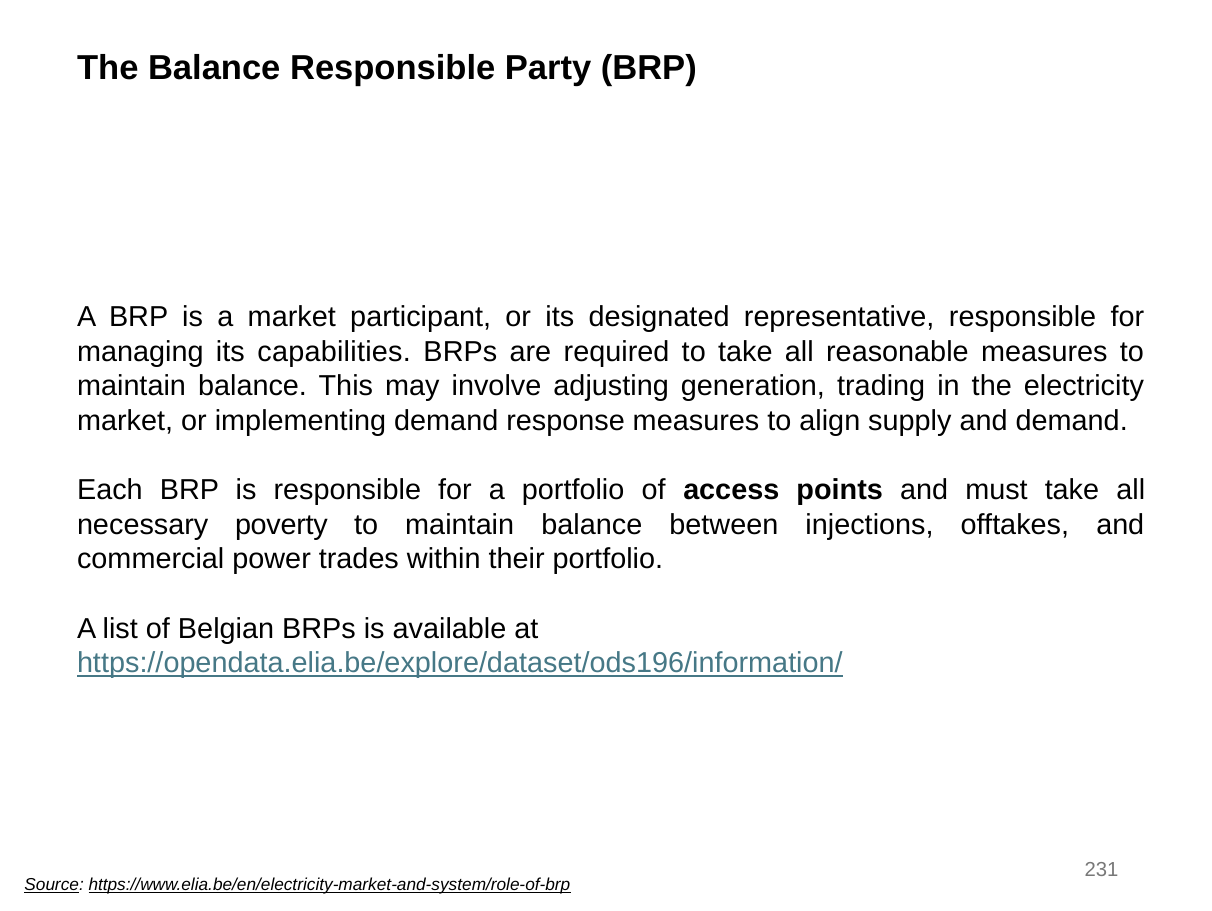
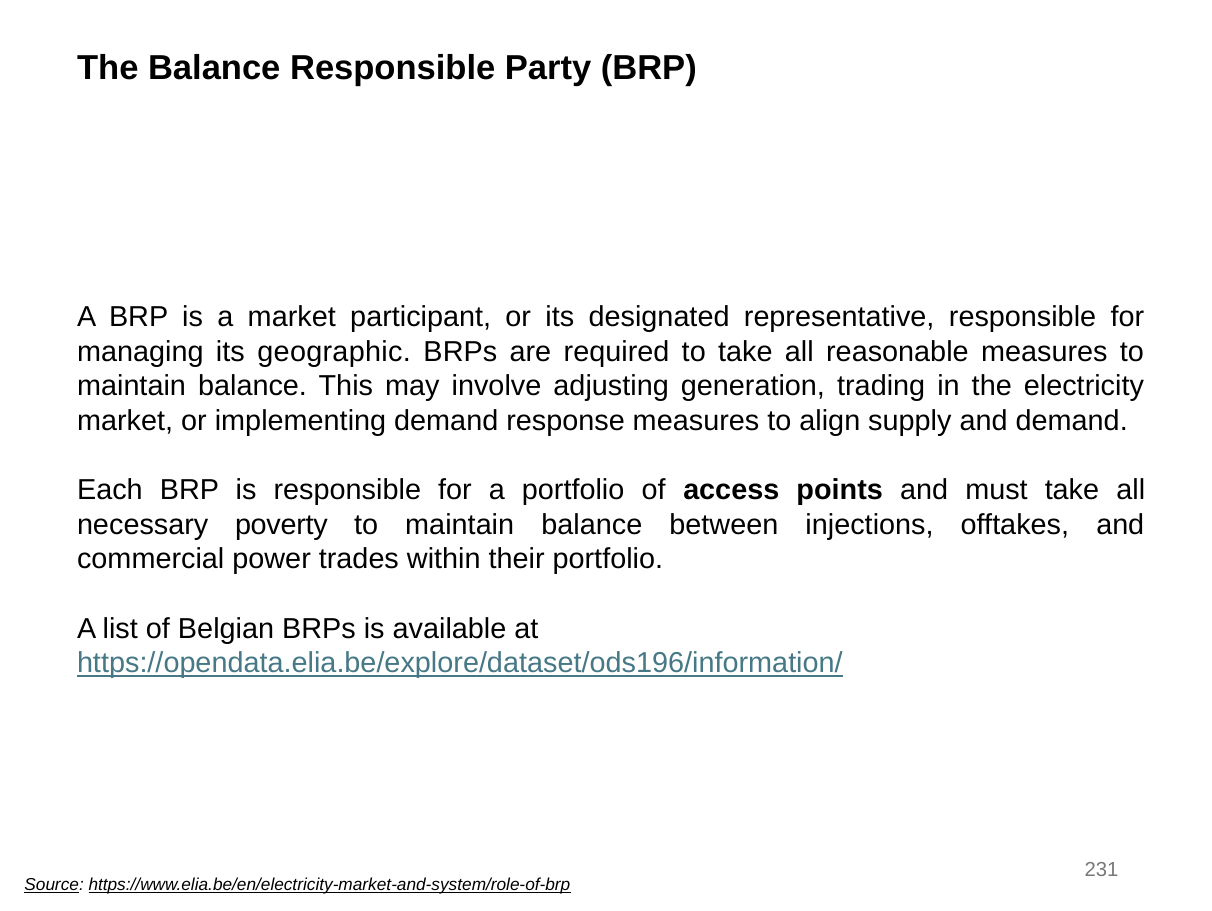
capabilities: capabilities -> geographic
